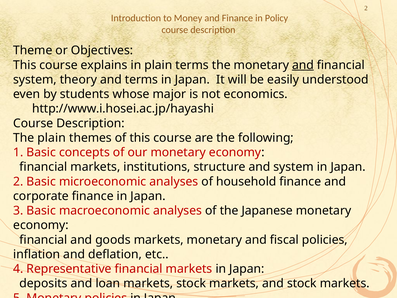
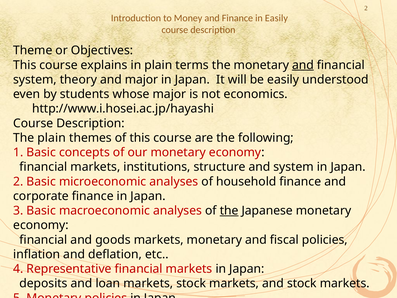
in Policy: Policy -> Easily
and terms: terms -> major
the at (229, 210) underline: none -> present
